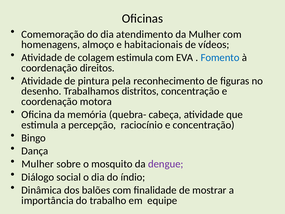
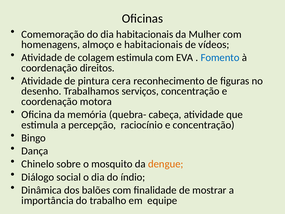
dia atendimento: atendimento -> habitacionais
pela: pela -> cera
distritos: distritos -> serviços
Mulher at (38, 164): Mulher -> Chinelo
dengue colour: purple -> orange
